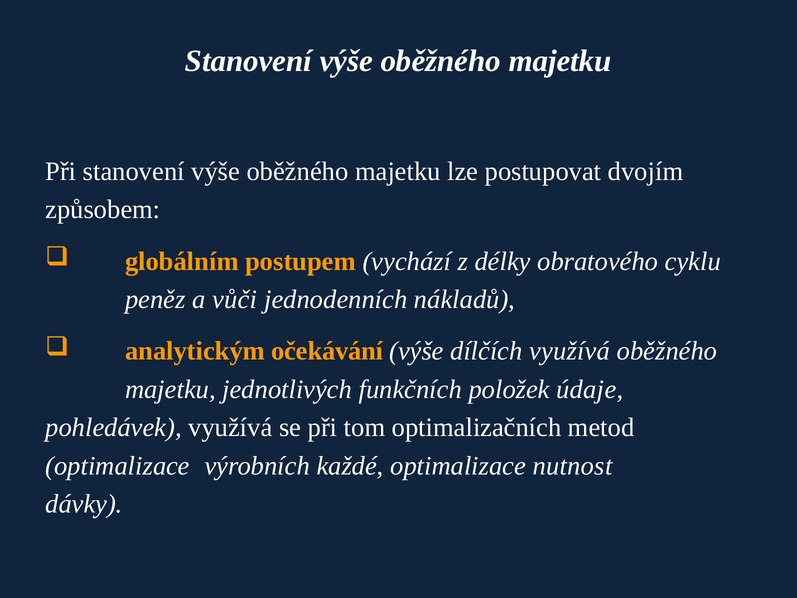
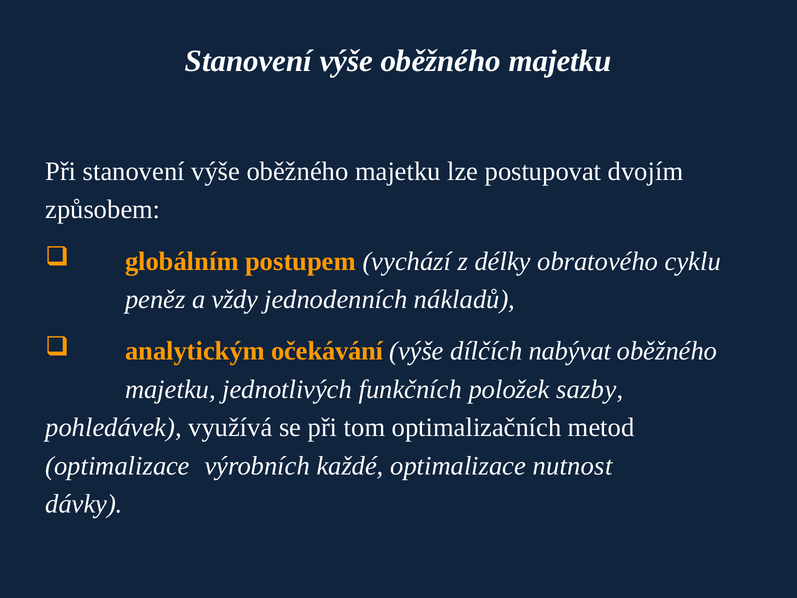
vůči: vůči -> vždy
dílčích využívá: využívá -> nabývat
údaje: údaje -> sazby
